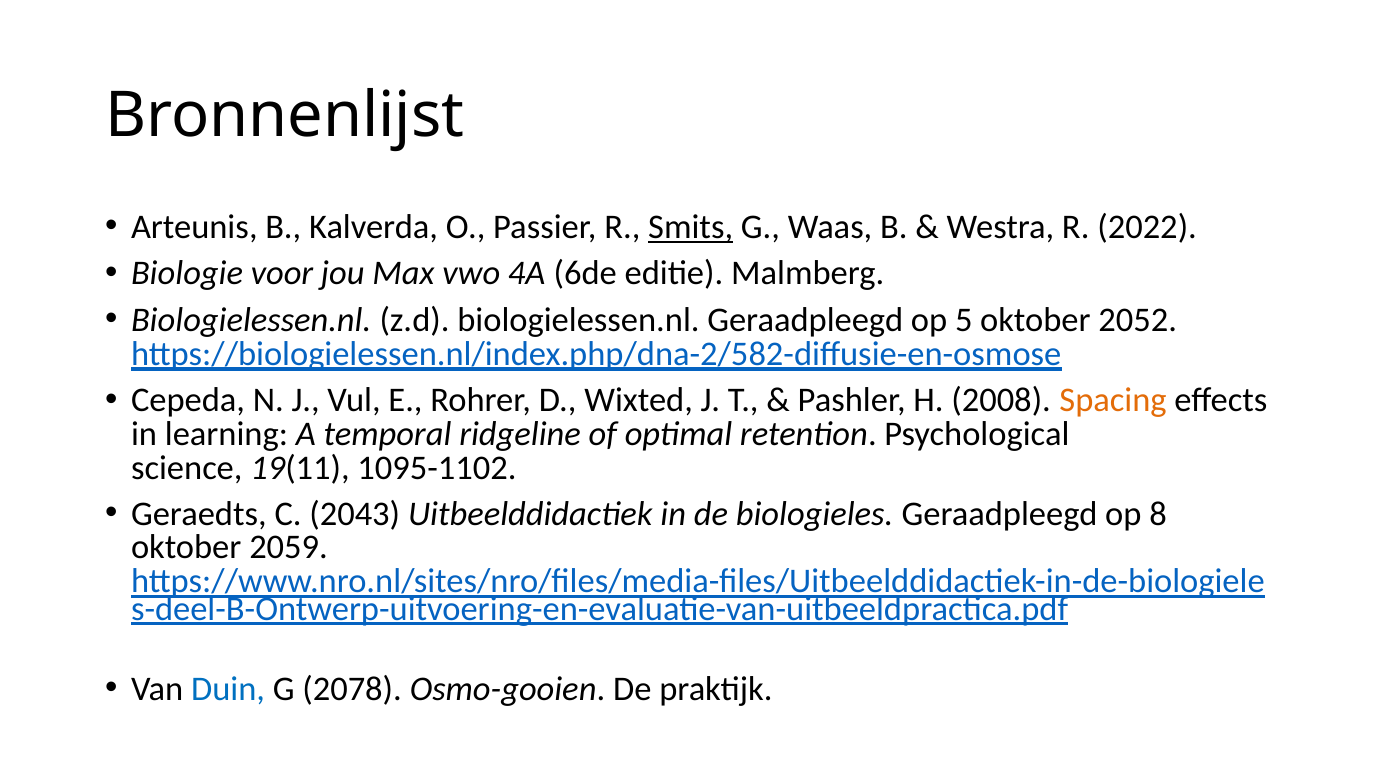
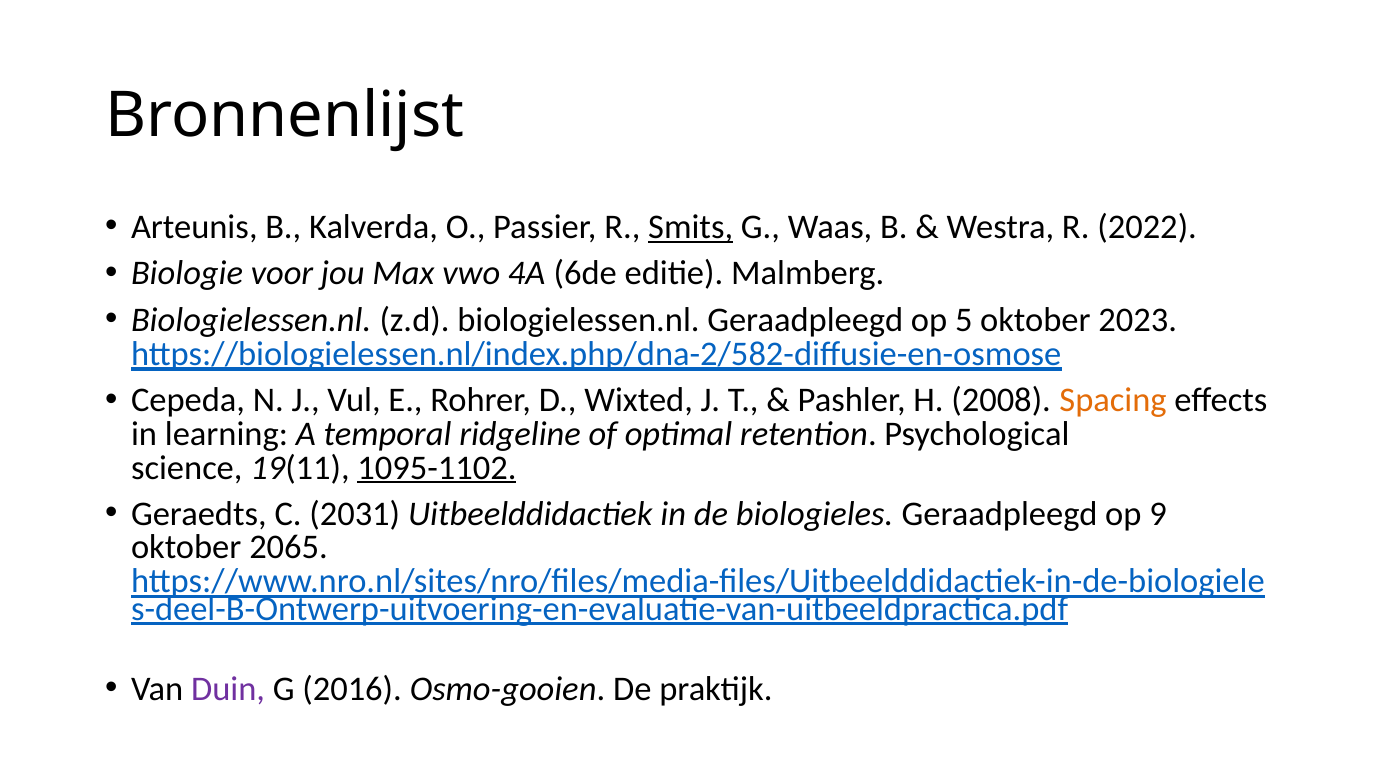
2052: 2052 -> 2023
1095-1102 underline: none -> present
2043: 2043 -> 2031
8: 8 -> 9
2059: 2059 -> 2065
Duin colour: blue -> purple
2078: 2078 -> 2016
